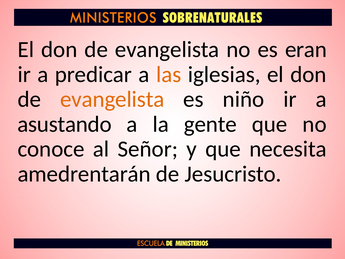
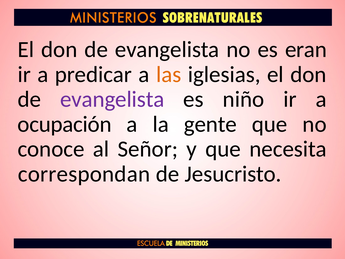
evangelista at (112, 99) colour: orange -> purple
asustando: asustando -> ocupación
amedrentarán: amedrentarán -> correspondan
